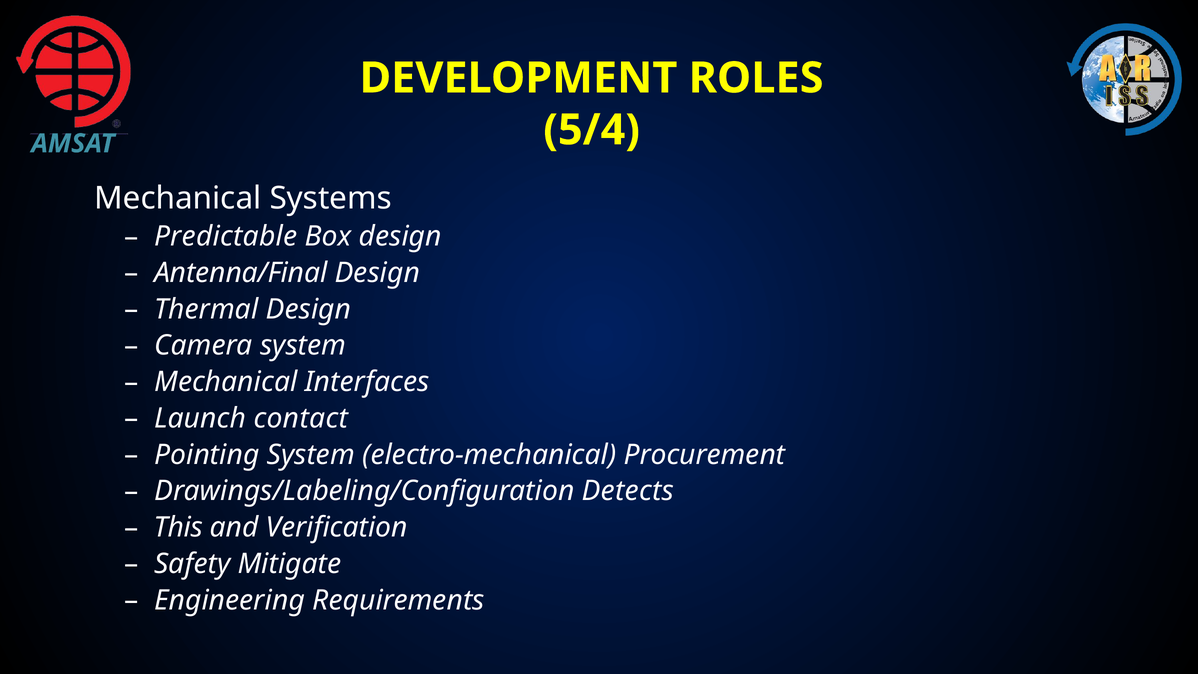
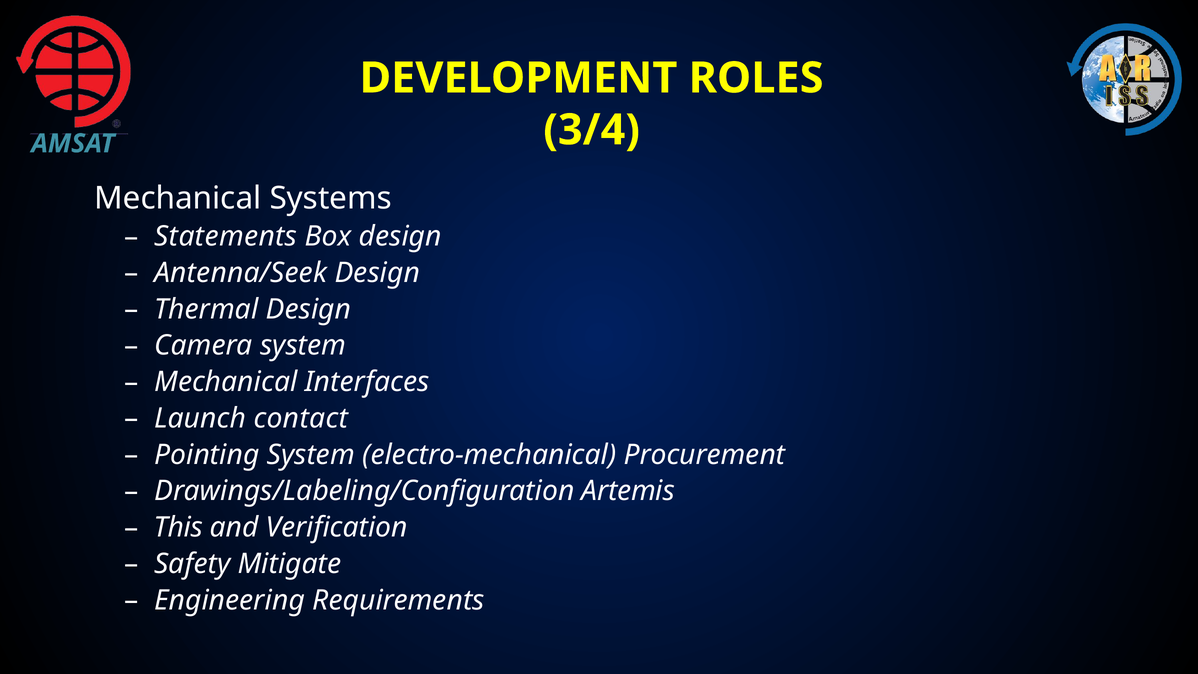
5/4: 5/4 -> 3/4
Predictable: Predictable -> Statements
Antenna/Final: Antenna/Final -> Antenna/Seek
Detects: Detects -> Artemis
